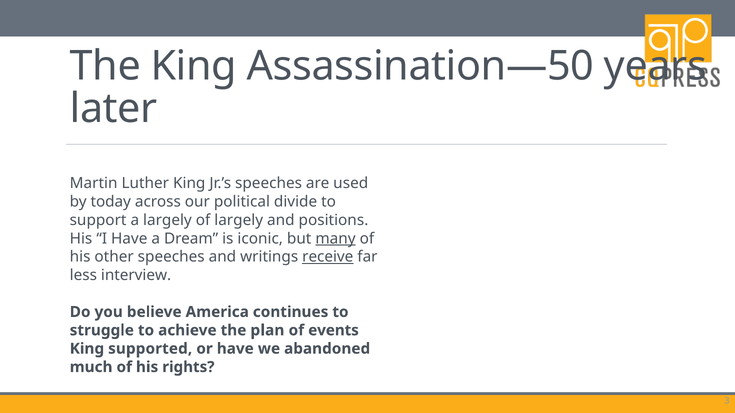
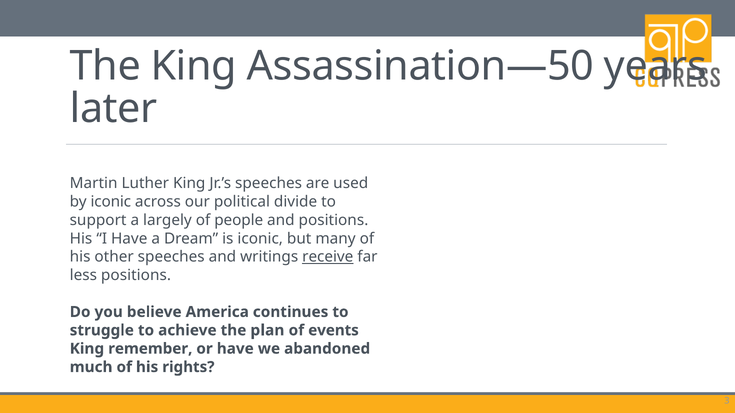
by today: today -> iconic
of largely: largely -> people
many underline: present -> none
less interview: interview -> positions
supported: supported -> remember
